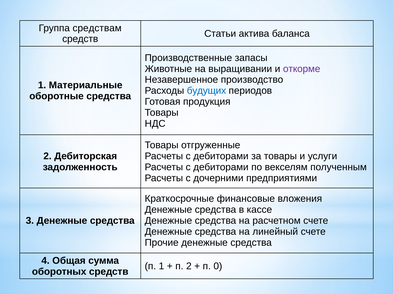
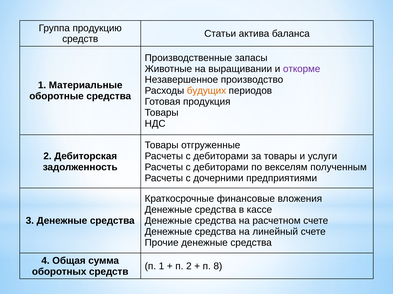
средствам: средствам -> продукцию
будущих colour: blue -> orange
0: 0 -> 8
